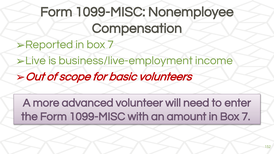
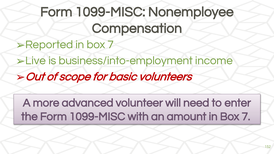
business/live-employment: business/live-employment -> business/into-employment
